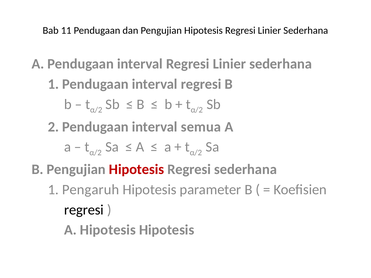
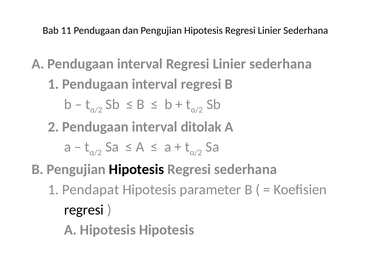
semua: semua -> ditolak
Hipotesis at (137, 170) colour: red -> black
Pengaruh: Pengaruh -> Pendapat
